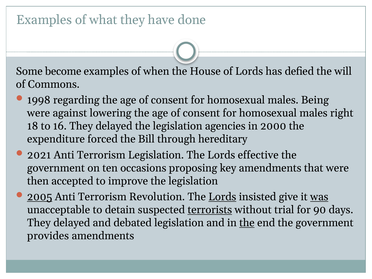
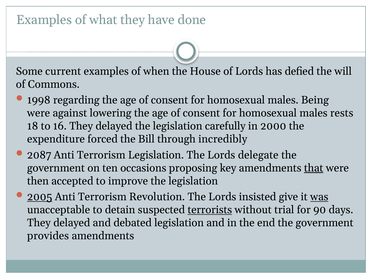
become: become -> current
right: right -> rests
agencies: agencies -> carefully
hereditary: hereditary -> incredibly
2021: 2021 -> 2087
effective: effective -> delegate
that underline: none -> present
Lords at (222, 197) underline: present -> none
the at (247, 223) underline: present -> none
